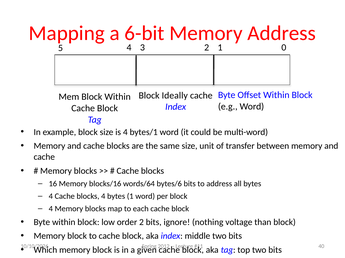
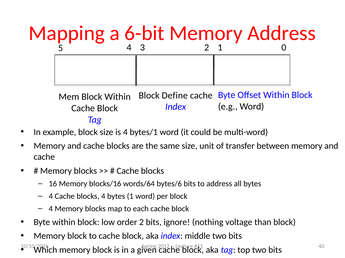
Ideally: Ideally -> Define
